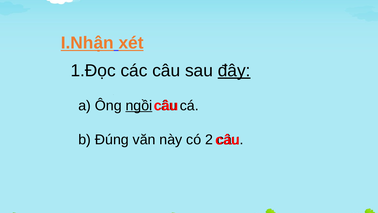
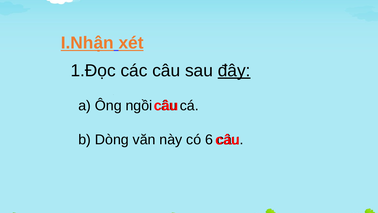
ngồi underline: present -> none
Đúng: Đúng -> Dòng
2: 2 -> 6
